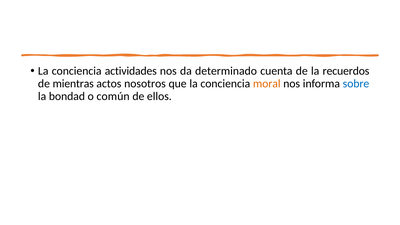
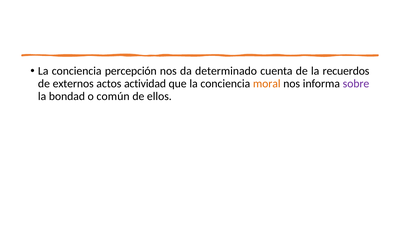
actividades: actividades -> percepción
mientras: mientras -> externos
nosotros: nosotros -> actividad
sobre colour: blue -> purple
